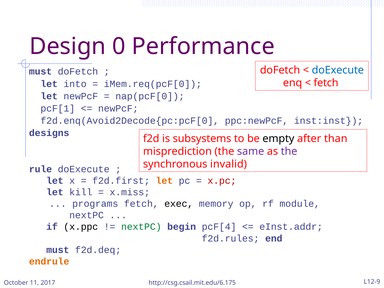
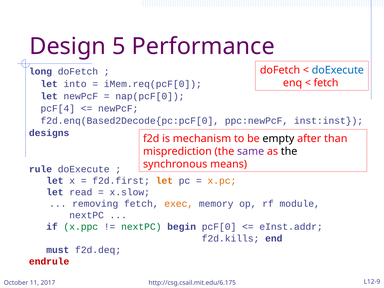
0: 0 -> 5
must at (41, 72): must -> long
pcF[1: pcF[1 -> pcF[4
f2d.enq(Avoid2Decode{pc:pcF[0: f2d.enq(Avoid2Decode{pc:pcF[0 -> f2d.enq(Based2Decode{pc:pcF[0
subsystems: subsystems -> mechanism
the at (289, 151) colour: purple -> black
invalid: invalid -> means
x.pc colour: red -> orange
kill: kill -> read
x.miss: x.miss -> x.slow
programs: programs -> removing
exec colour: black -> orange
x.ppc colour: black -> green
pcF[4: pcF[4 -> pcF[0
f2d.rules: f2d.rules -> f2d.kills
endrule colour: orange -> red
